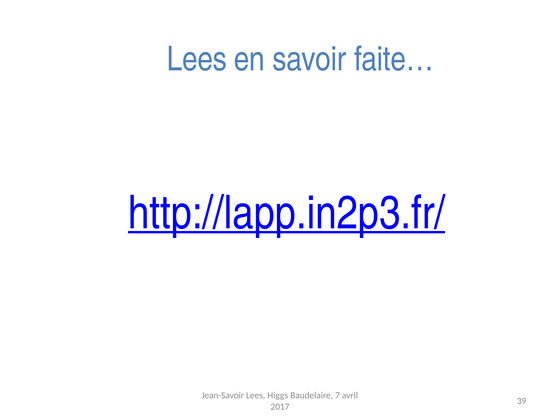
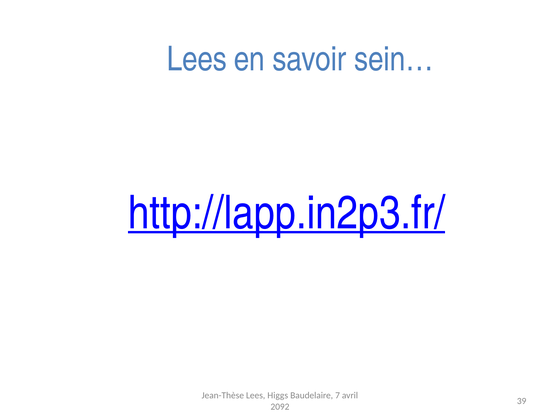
faite…: faite… -> sein…
Jean-Savoir: Jean-Savoir -> Jean-Thèse
2017: 2017 -> 2092
